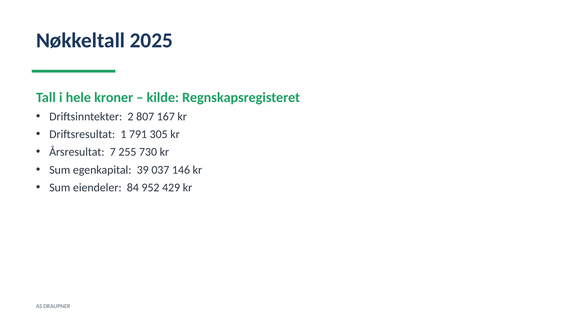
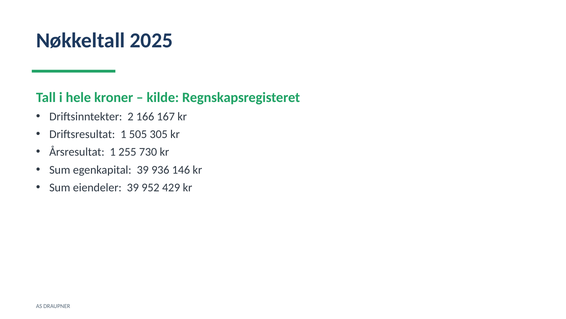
807: 807 -> 166
791: 791 -> 505
Årsresultat 7: 7 -> 1
037: 037 -> 936
eiendeler 84: 84 -> 39
